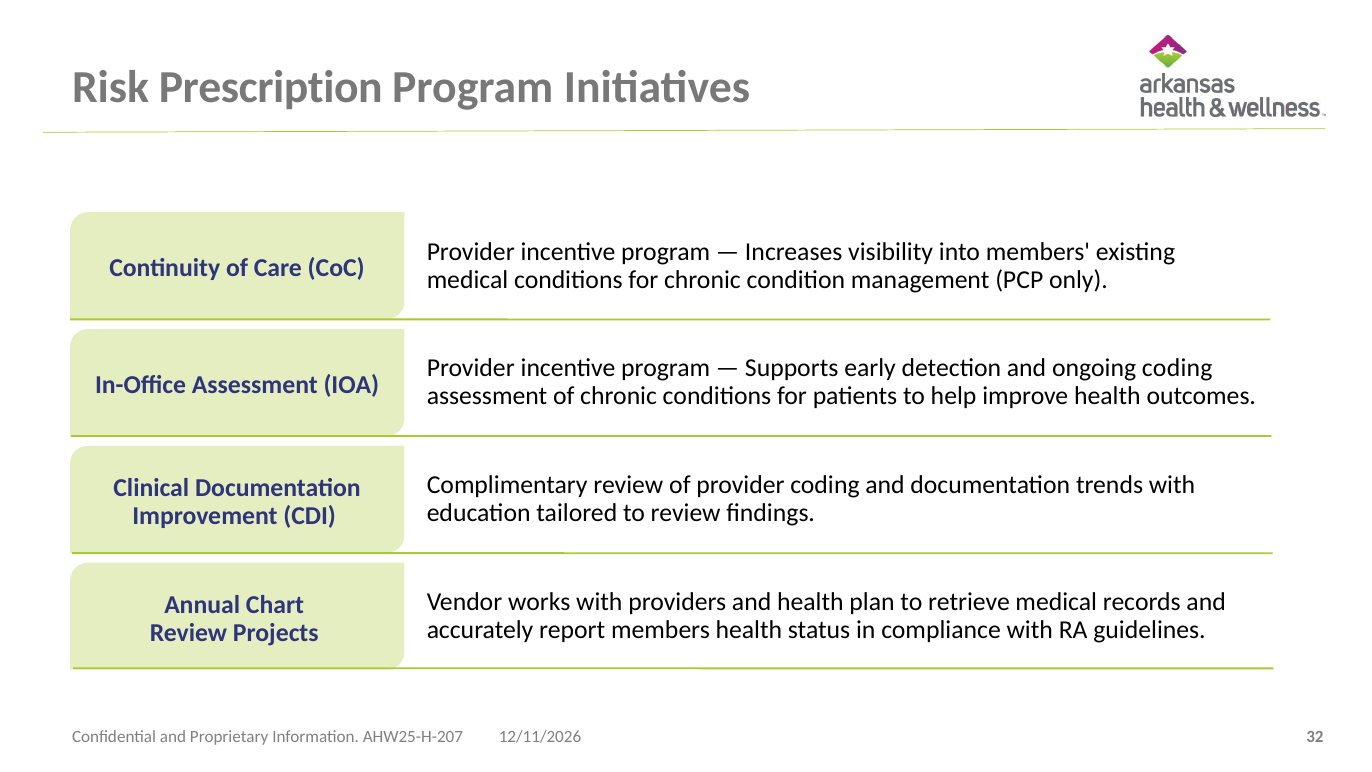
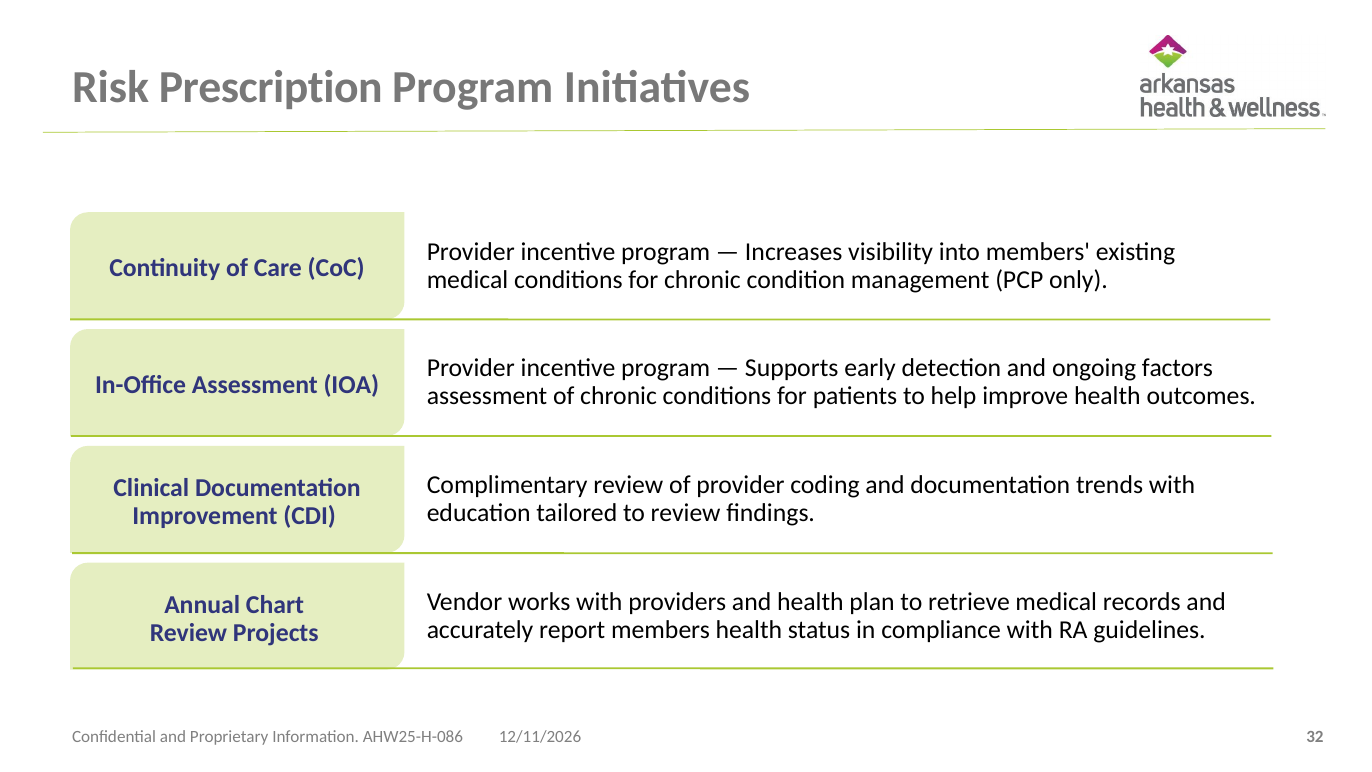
ongoing coding: coding -> factors
AHW25-H-207: AHW25-H-207 -> AHW25-H-086
